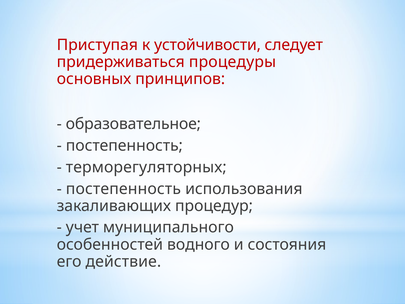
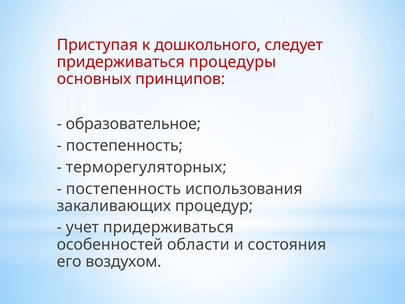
устойчивости: устойчивости -> дошкольного
учет муниципального: муниципального -> придерживаться
водного: водного -> области
действие: действие -> воздухом
